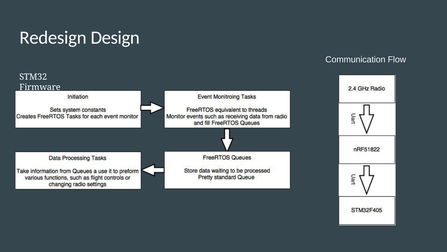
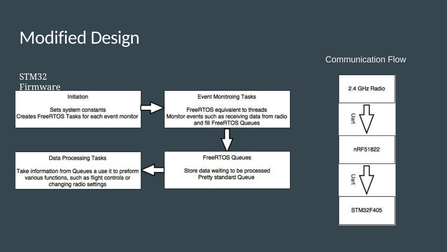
Redesign: Redesign -> Modified
